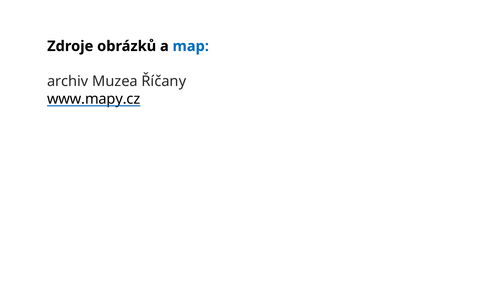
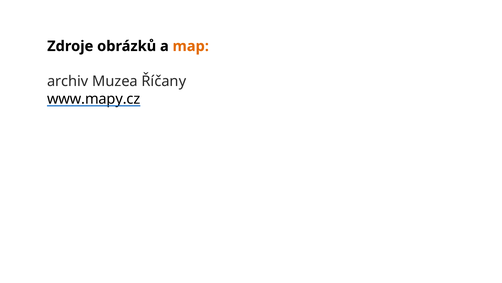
map colour: blue -> orange
